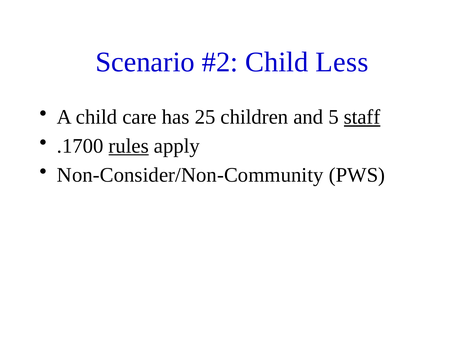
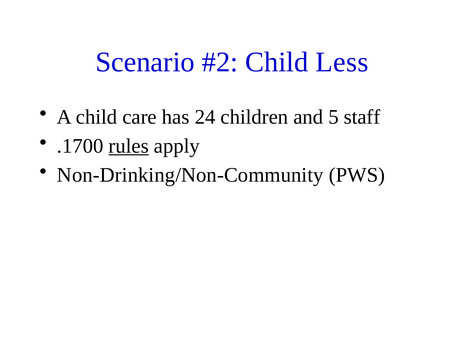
25: 25 -> 24
staff underline: present -> none
Non-Consider/Non-Community: Non-Consider/Non-Community -> Non-Drinking/Non-Community
